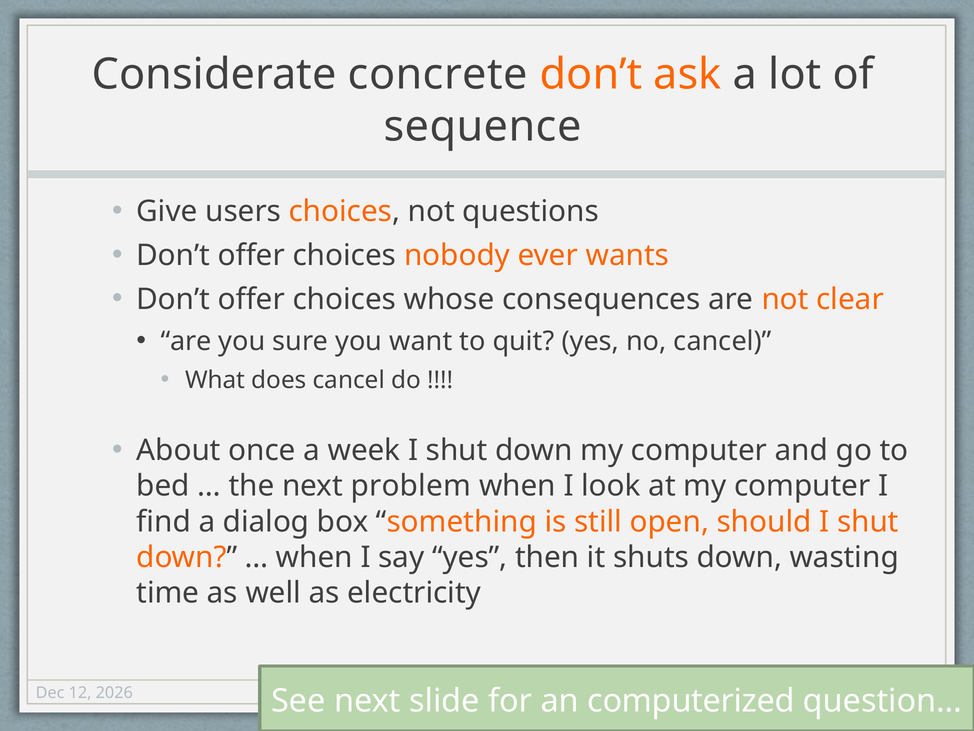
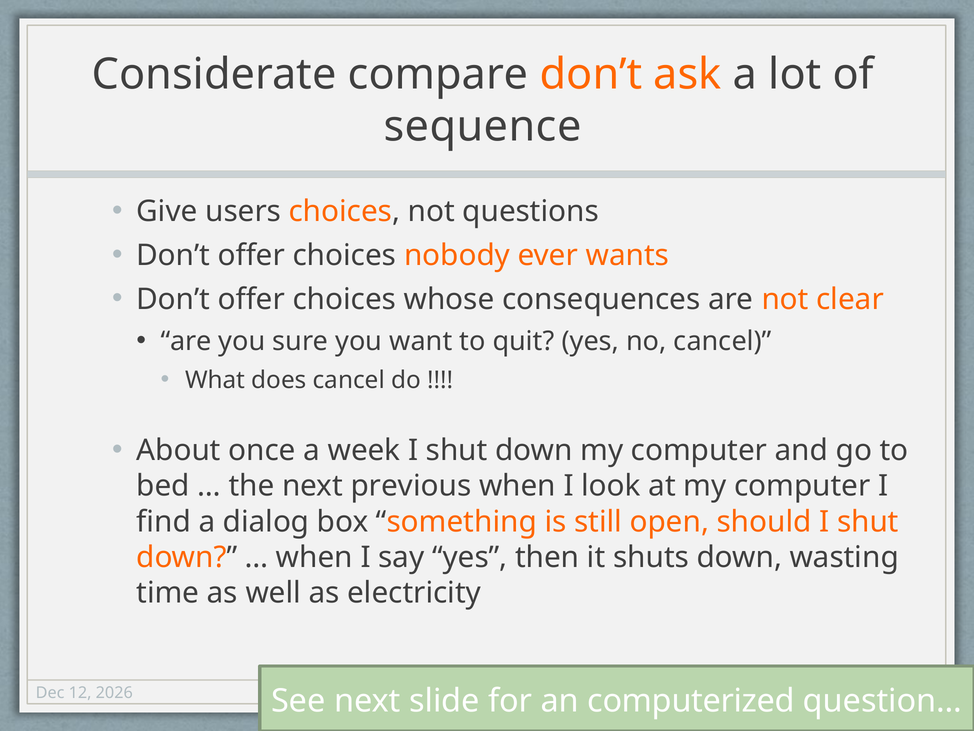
concrete: concrete -> compare
problem: problem -> previous
